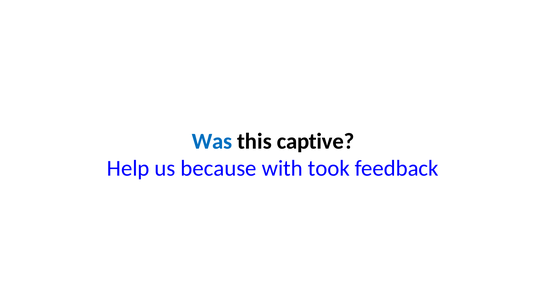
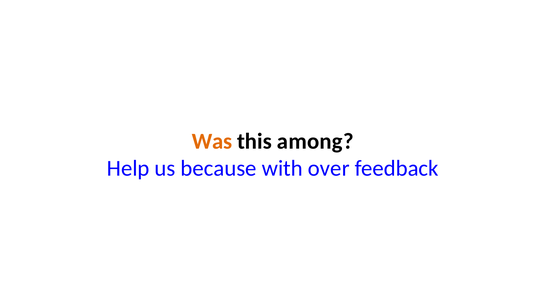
Was colour: blue -> orange
captive: captive -> among
took: took -> over
